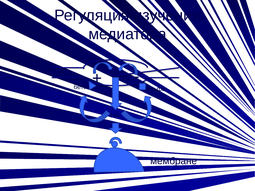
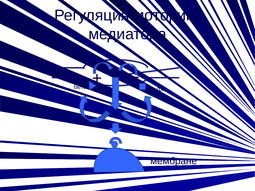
изучения: изучения -> моторику
